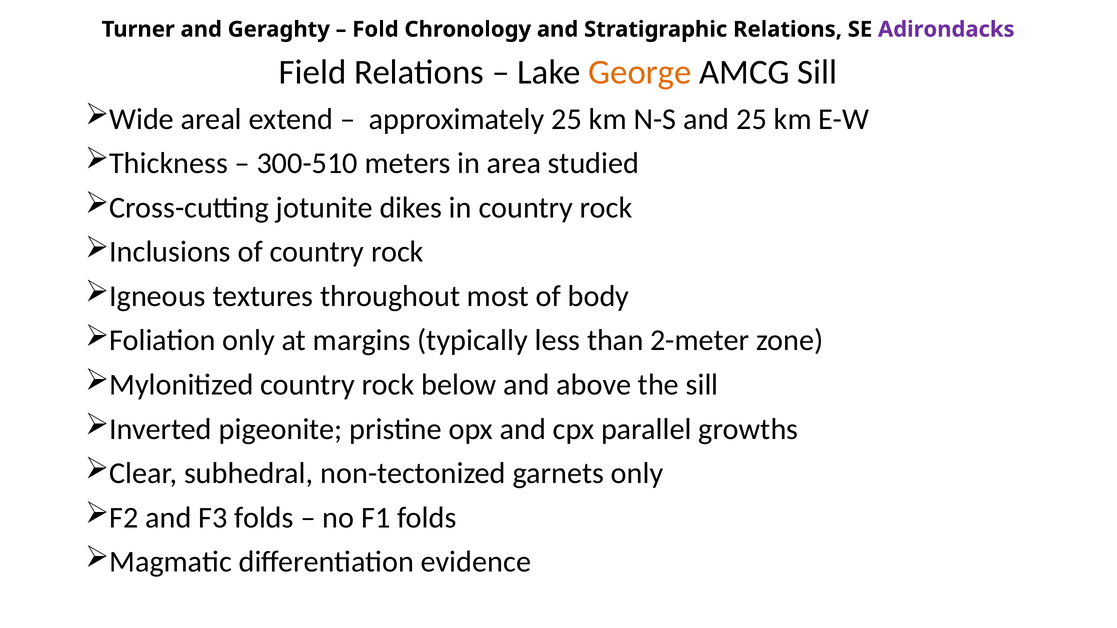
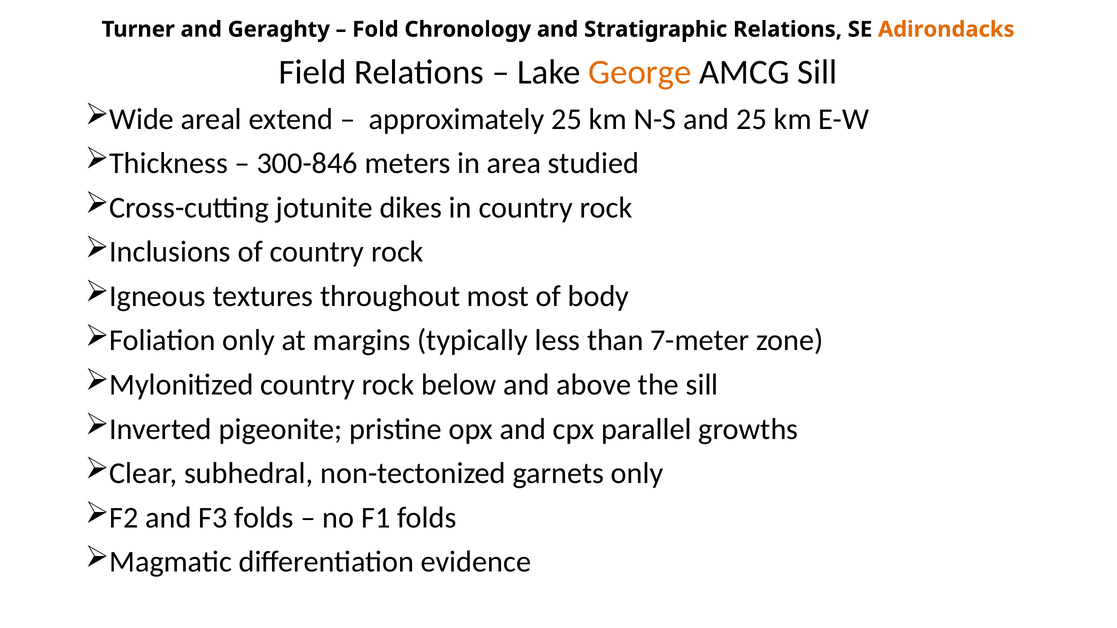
Adirondacks colour: purple -> orange
300-510: 300-510 -> 300-846
2-meter: 2-meter -> 7-meter
